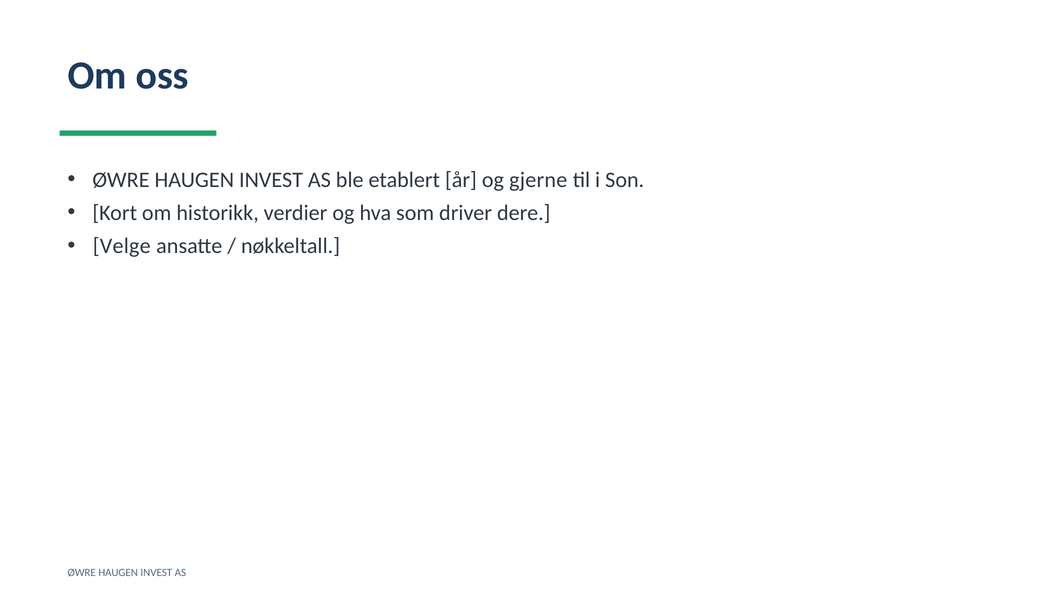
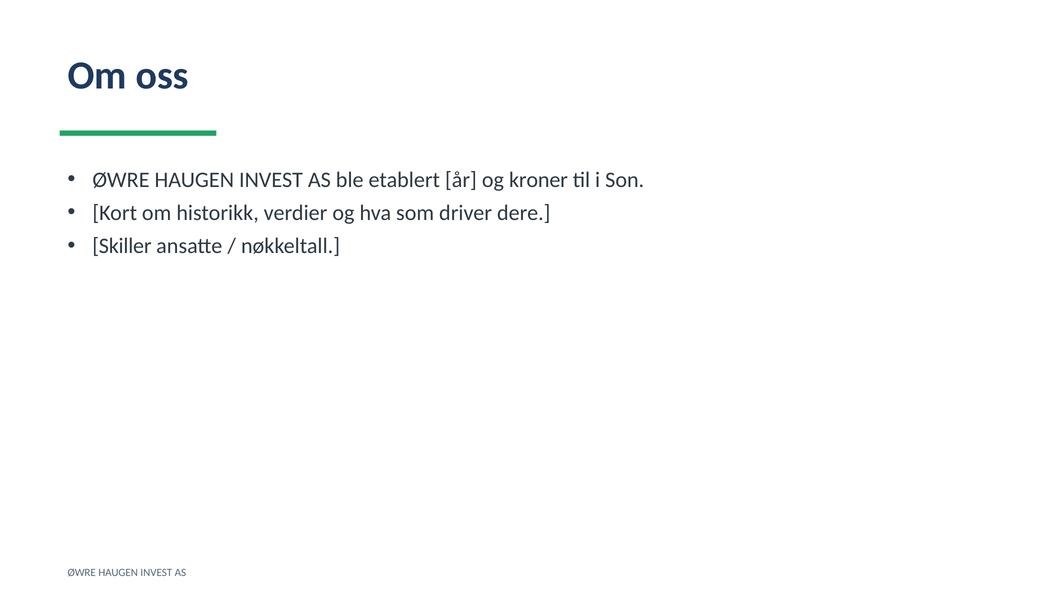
gjerne: gjerne -> kroner
Velge: Velge -> Skiller
